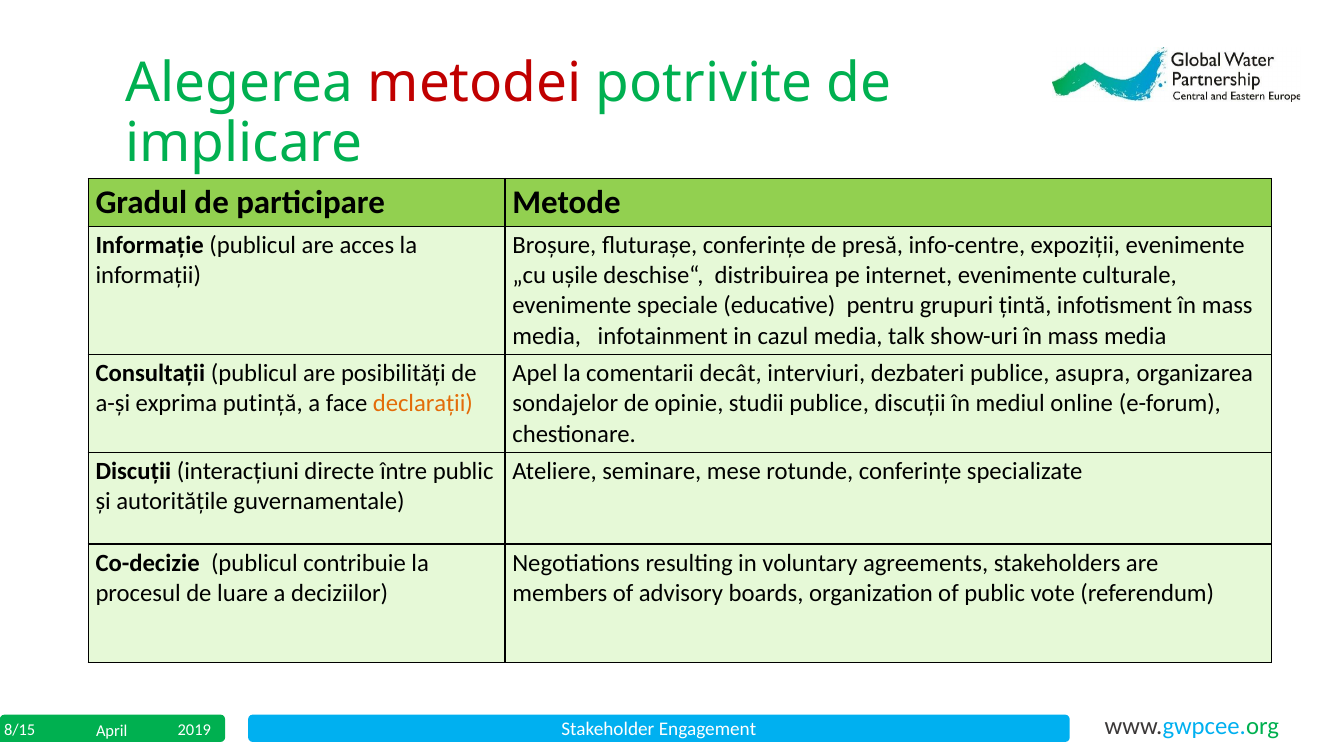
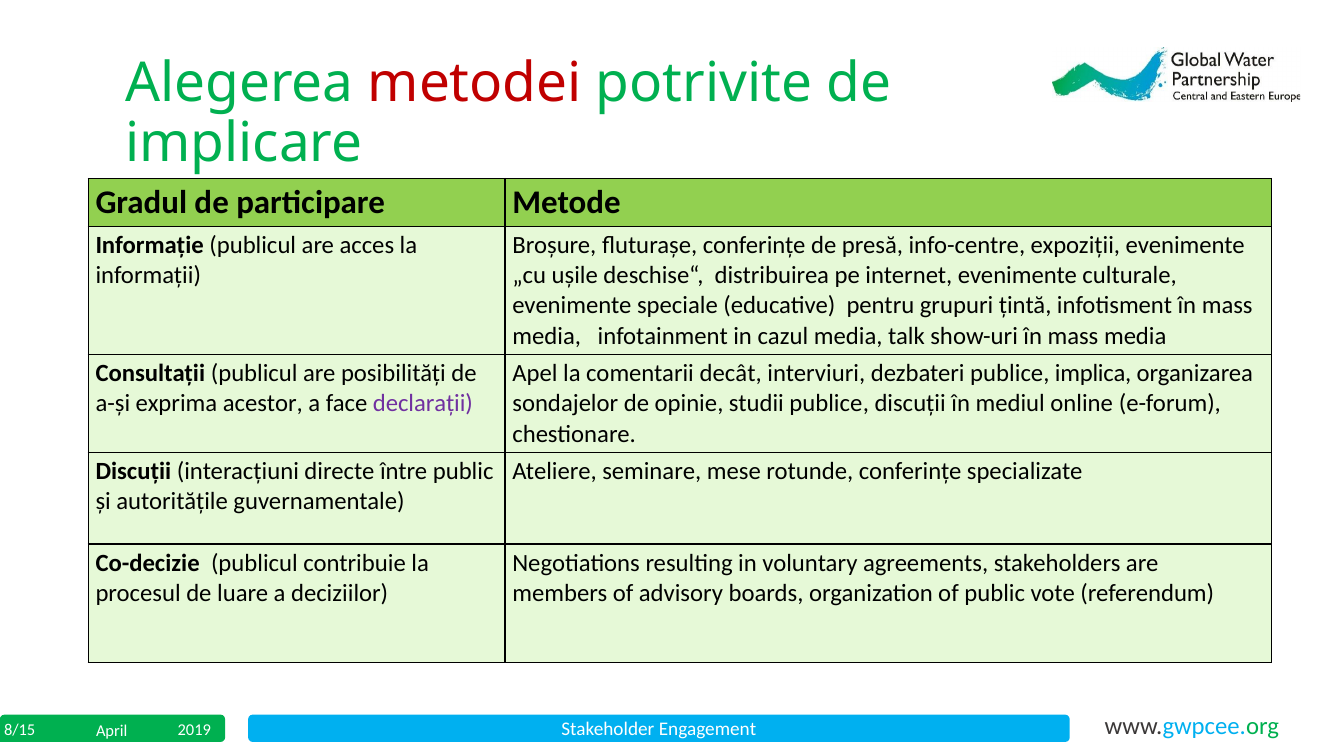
asupra: asupra -> implica
putință: putință -> acestor
declarații colour: orange -> purple
